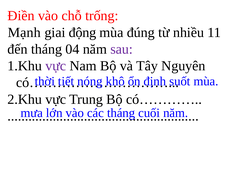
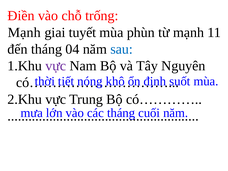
động: động -> tuyết
đúng: đúng -> phùn
từ nhiều: nhiều -> mạnh
sau colour: purple -> blue
